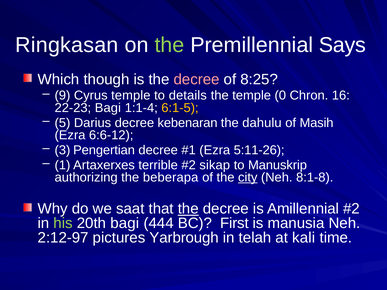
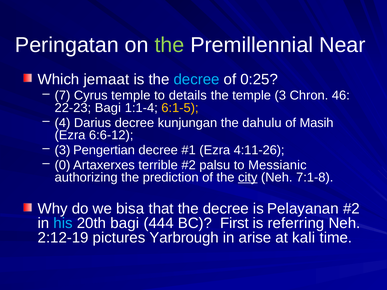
Ringkasan: Ringkasan -> Peringatan
Says: Says -> Near
though: though -> jemaat
decree at (197, 79) colour: pink -> light blue
8:25: 8:25 -> 0:25
9: 9 -> 7
temple 0: 0 -> 3
16: 16 -> 46
5: 5 -> 4
kebenaran: kebenaran -> kunjungan
5:11-26: 5:11-26 -> 4:11-26
1: 1 -> 0
sikap: sikap -> palsu
Manuskrip: Manuskrip -> Messianic
beberapa: beberapa -> prediction
8:1-8: 8:1-8 -> 7:1-8
saat: saat -> bisa
the at (188, 209) underline: present -> none
Amillennial: Amillennial -> Pelayanan
his colour: light green -> light blue
manusia: manusia -> referring
2:12-97: 2:12-97 -> 2:12-19
telah: telah -> arise
